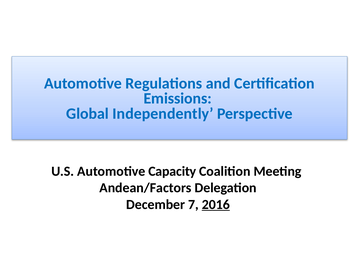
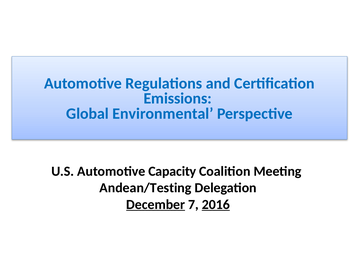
Independently: Independently -> Environmental
Andean/Factors: Andean/Factors -> Andean/Testing
December underline: none -> present
